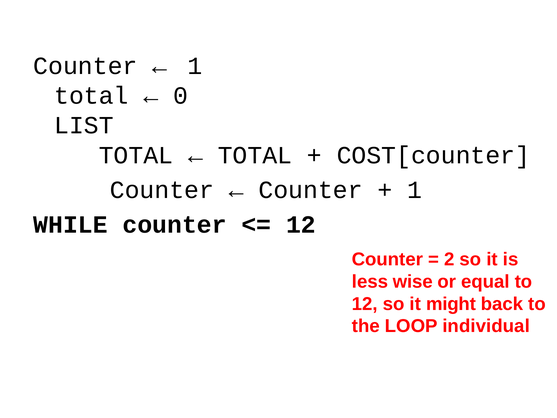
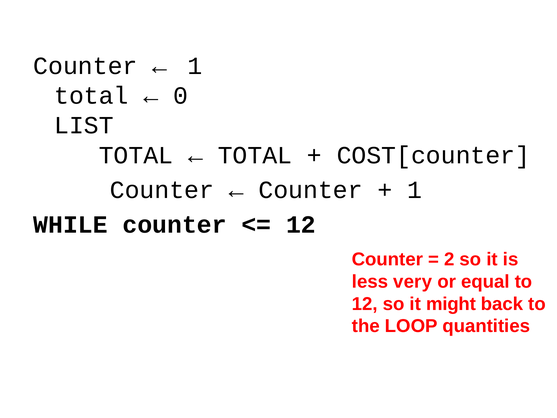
wise: wise -> very
individual: individual -> quantities
